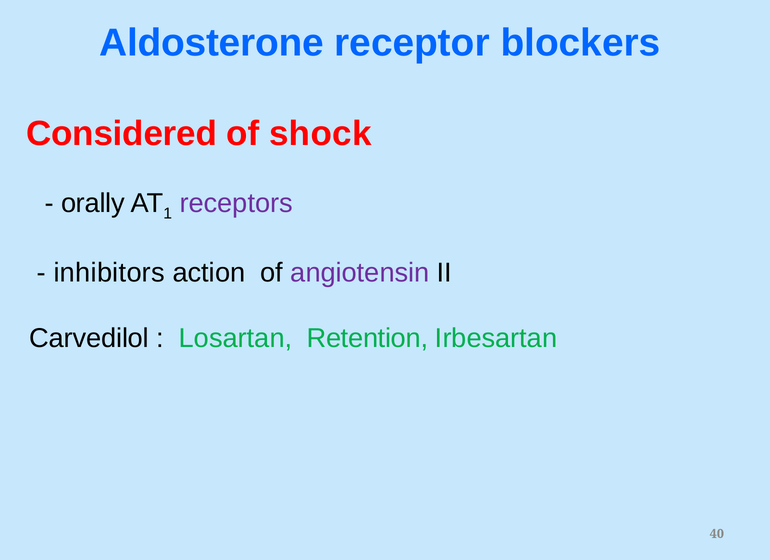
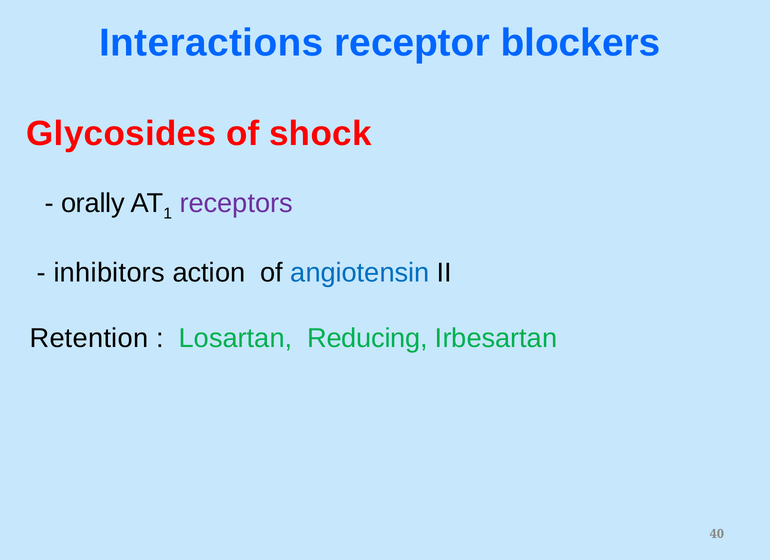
Aldosterone: Aldosterone -> Interactions
Considered: Considered -> Glycosides
angiotensin colour: purple -> blue
Carvedilol: Carvedilol -> Retention
Retention: Retention -> Reducing
